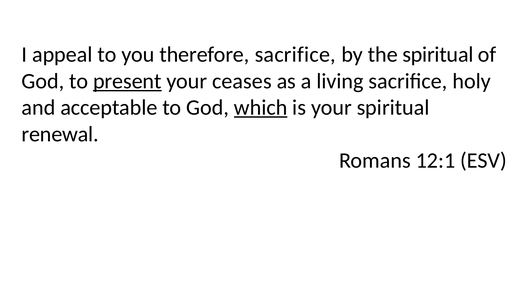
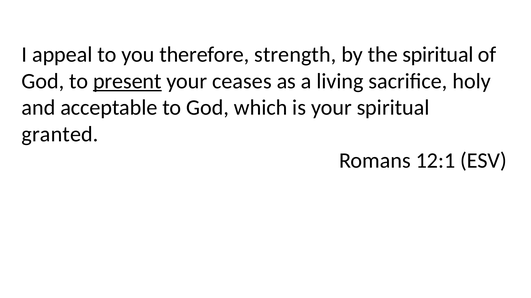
therefore sacrifice: sacrifice -> strength
which underline: present -> none
renewal: renewal -> granted
